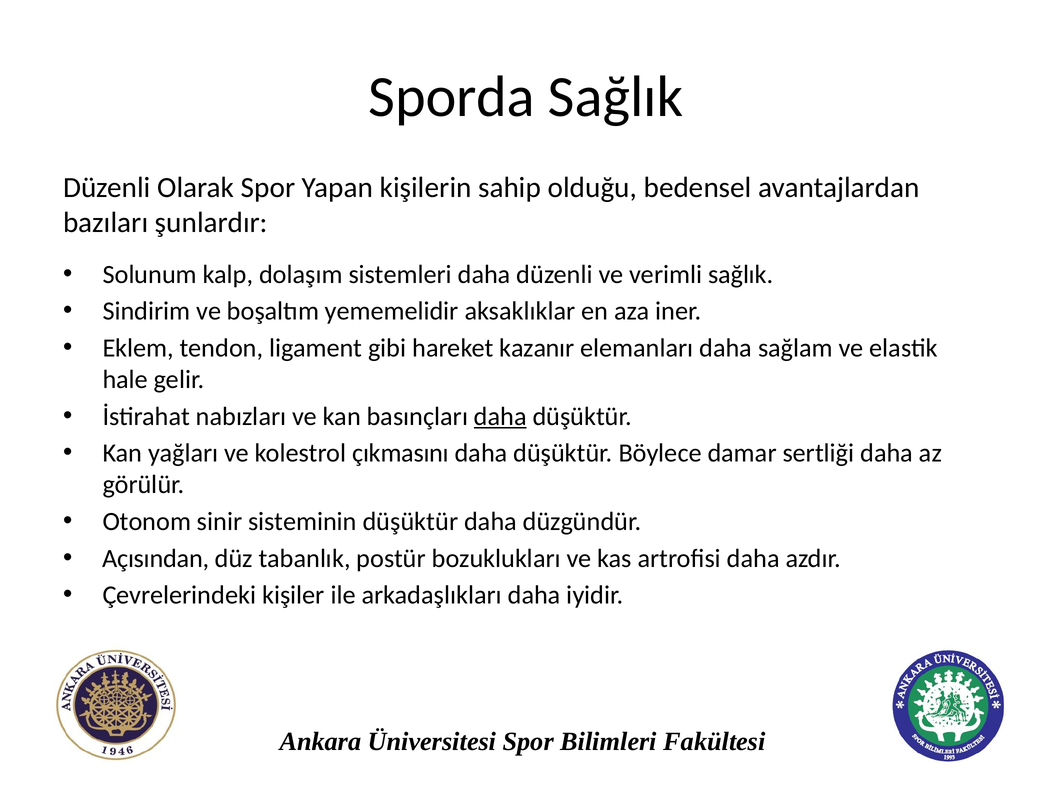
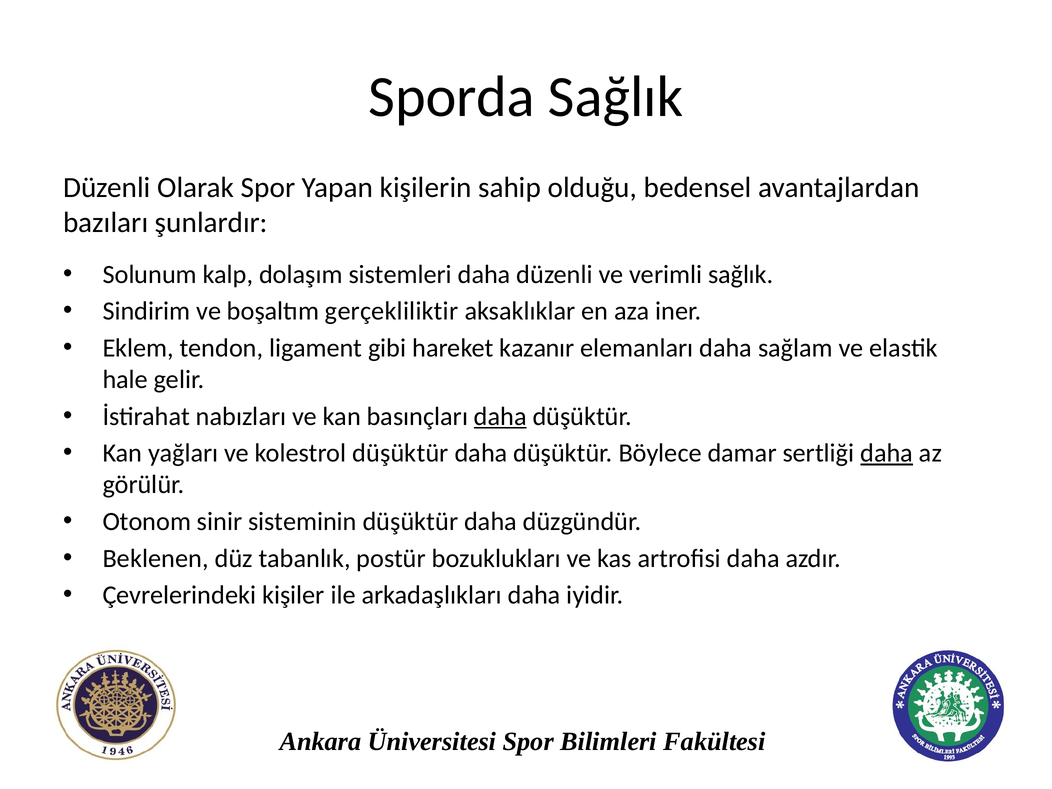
yememelidir: yememelidir -> gerçekliliktir
kolestrol çıkmasını: çıkmasını -> düşüktür
daha at (887, 453) underline: none -> present
Açısından: Açısından -> Beklenen
